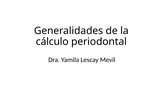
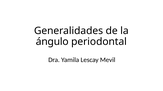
cálculo: cálculo -> ángulo
